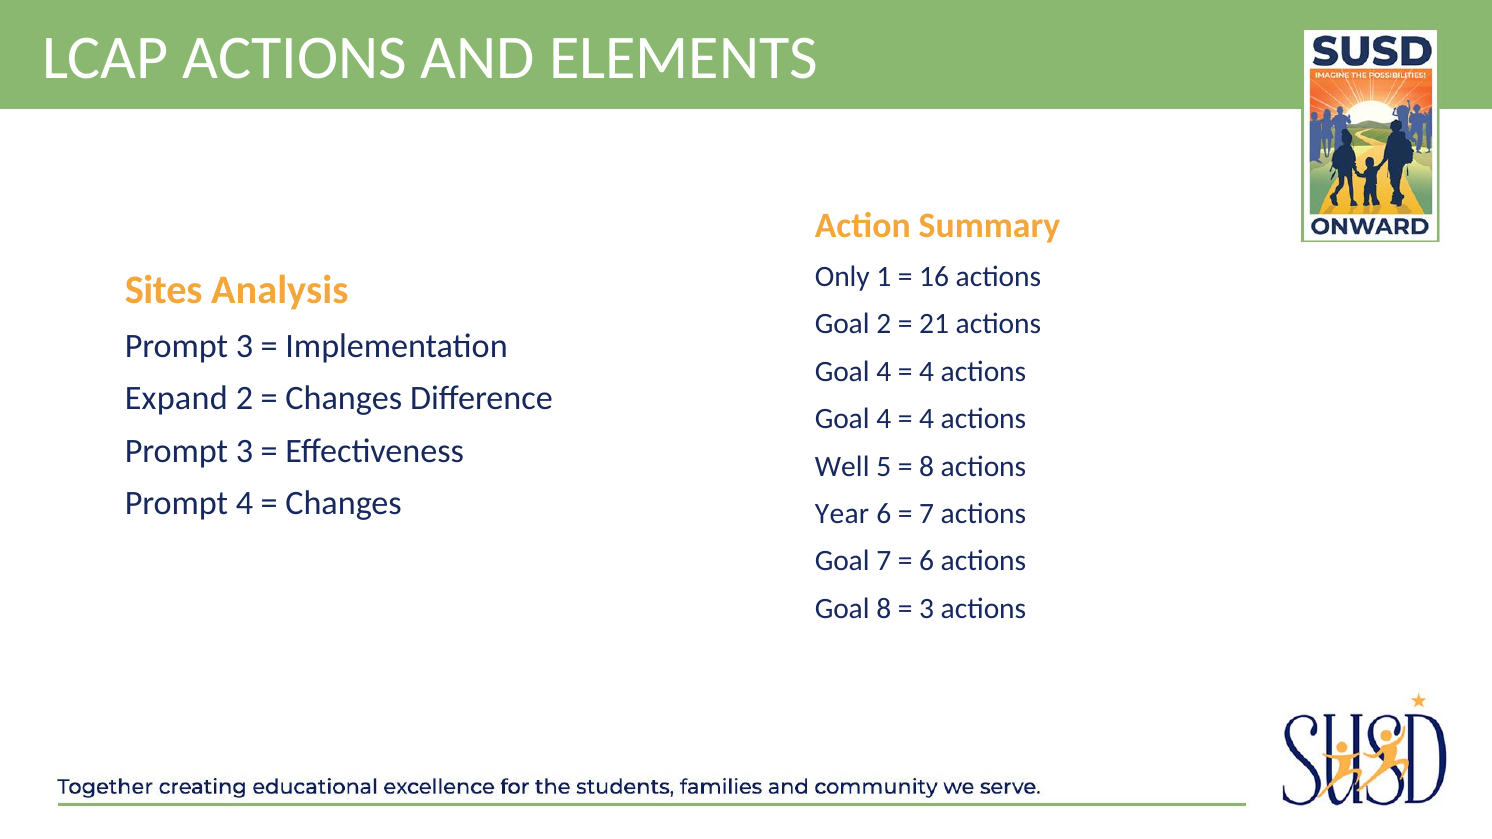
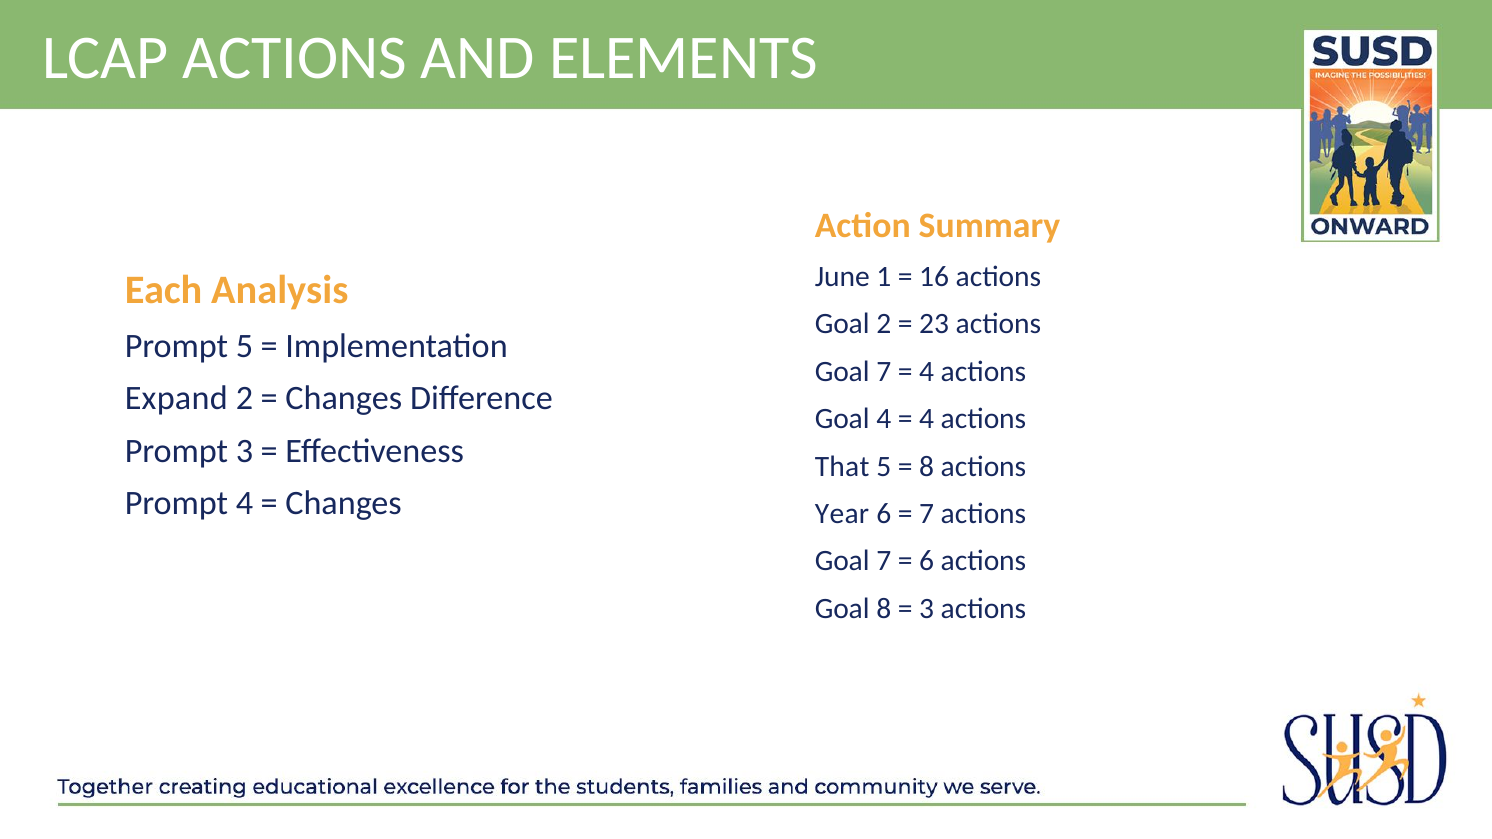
Only: Only -> June
Sites: Sites -> Each
21: 21 -> 23
3 at (244, 346): 3 -> 5
4 at (884, 372): 4 -> 7
Well: Well -> That
